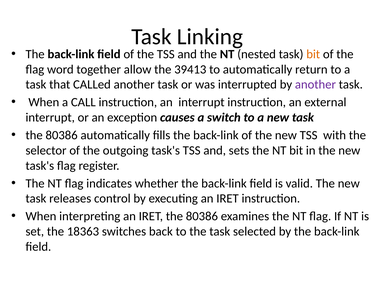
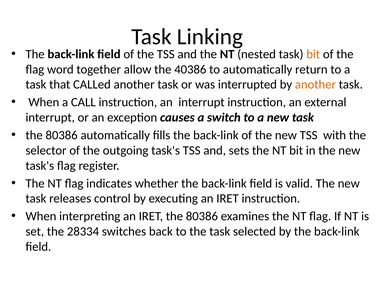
39413: 39413 -> 40386
another at (315, 85) colour: purple -> orange
18363: 18363 -> 28334
